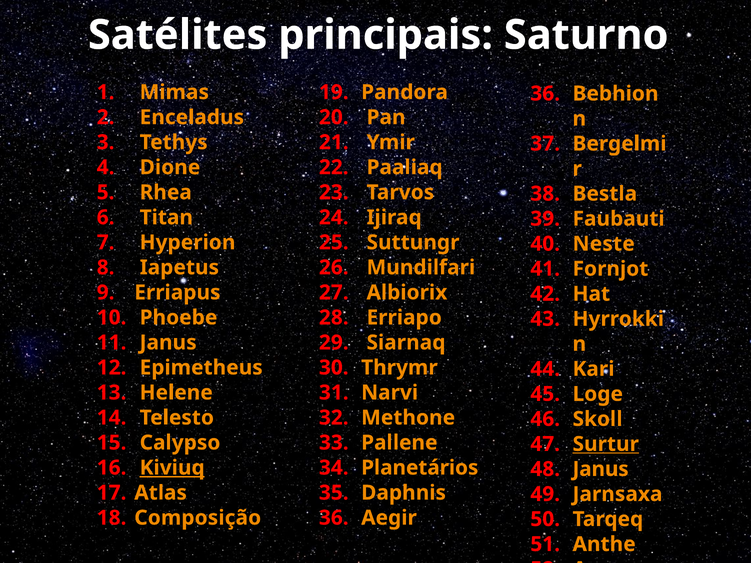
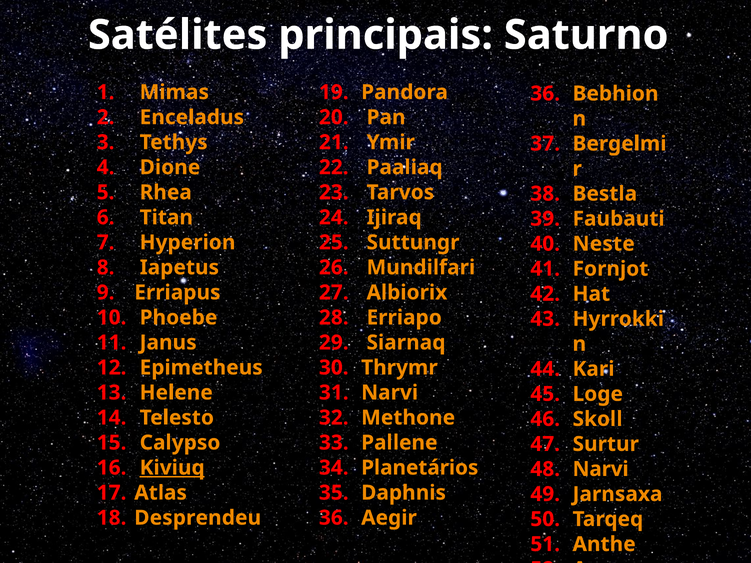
Surtur underline: present -> none
Janus at (601, 469): Janus -> Narvi
Composição: Composição -> Desprendeu
